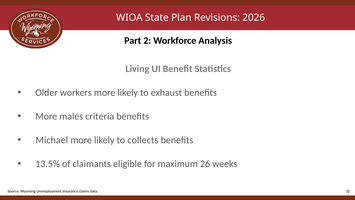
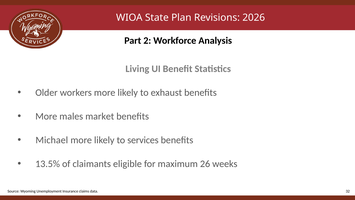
criteria: criteria -> market
collects: collects -> services
